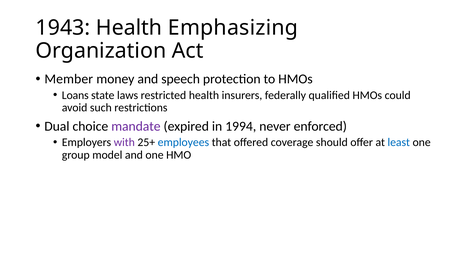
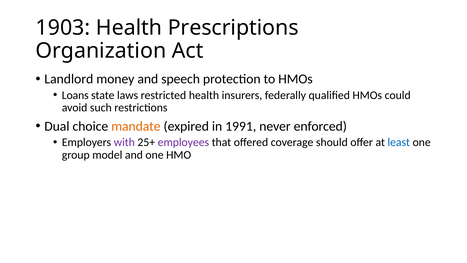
1943: 1943 -> 1903
Emphasizing: Emphasizing -> Prescriptions
Member: Member -> Landlord
mandate colour: purple -> orange
1994: 1994 -> 1991
employees colour: blue -> purple
